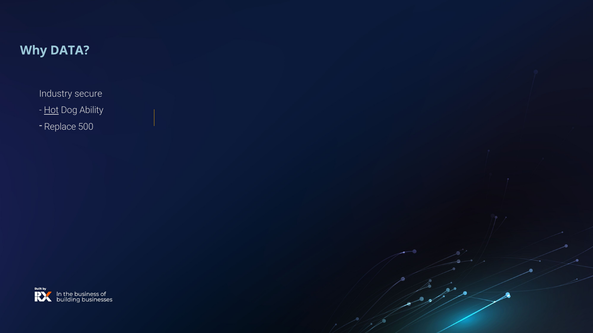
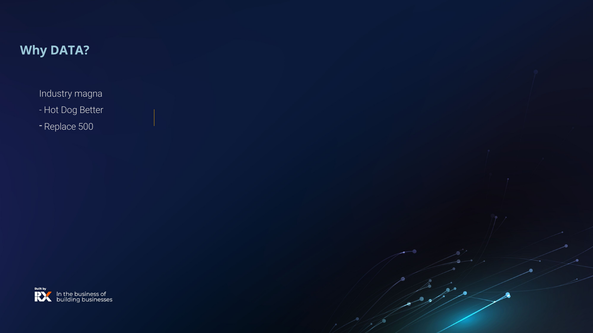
secure: secure -> magna
Hot underline: present -> none
Ability: Ability -> Better
